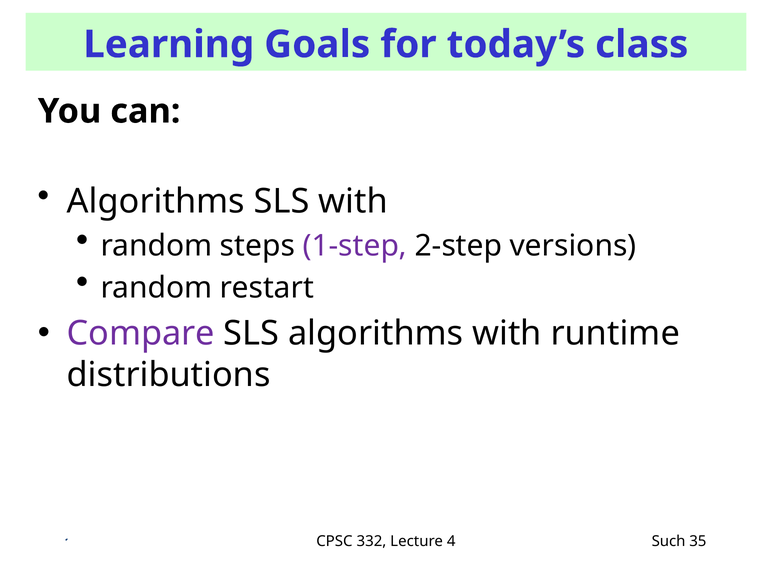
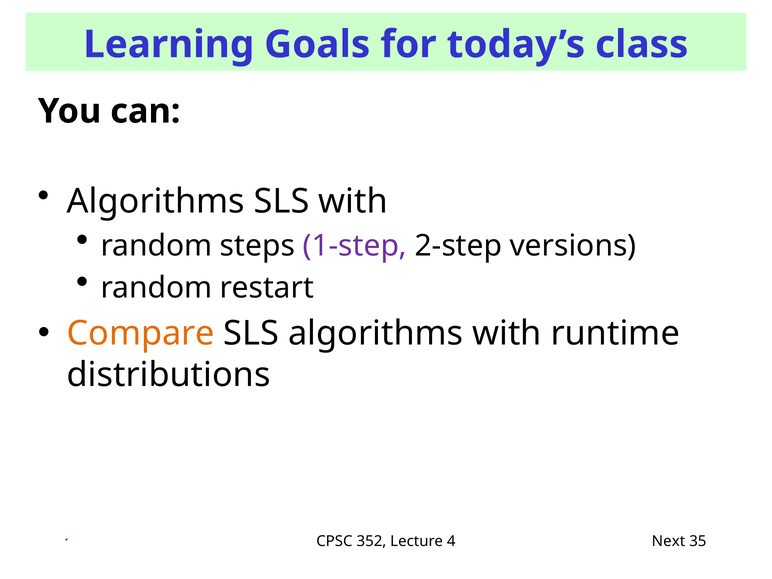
Compare colour: purple -> orange
332: 332 -> 352
Such: Such -> Next
